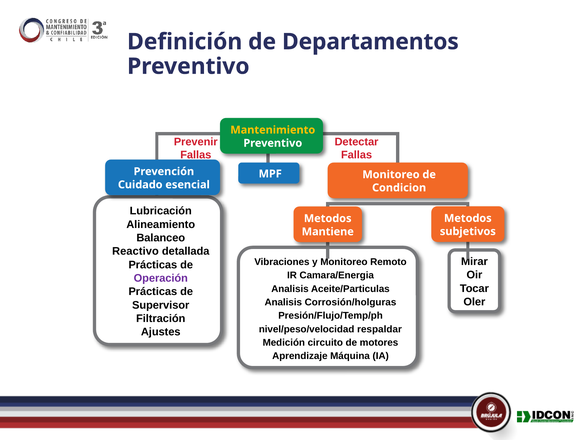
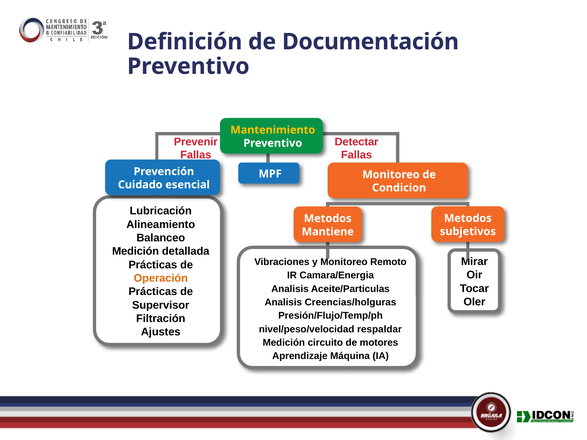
Departamentos: Departamentos -> Documentación
Reactivo at (135, 252): Reactivo -> Medición
Operación colour: purple -> orange
Corrosión/holguras: Corrosión/holguras -> Creencias/holguras
